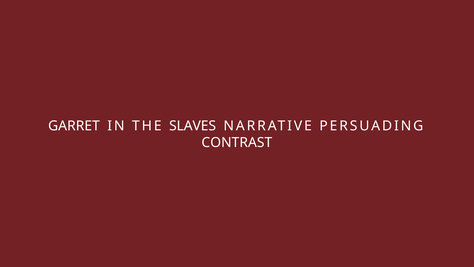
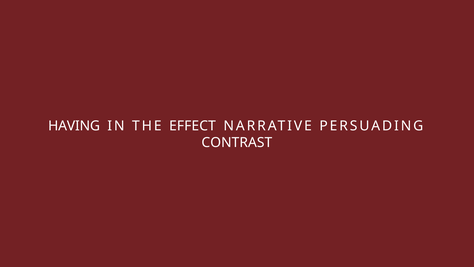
GARRET: GARRET -> HAVING
SLAVES: SLAVES -> EFFECT
